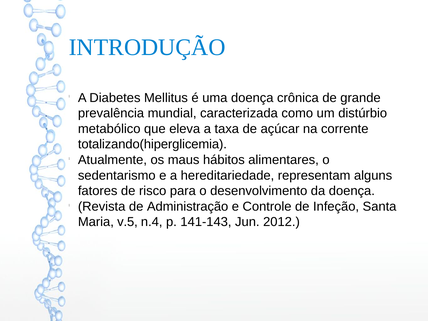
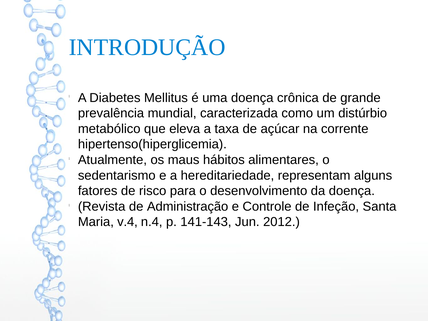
totalizando(hiperglicemia: totalizando(hiperglicemia -> hipertenso(hiperglicemia
v.5: v.5 -> v.4
